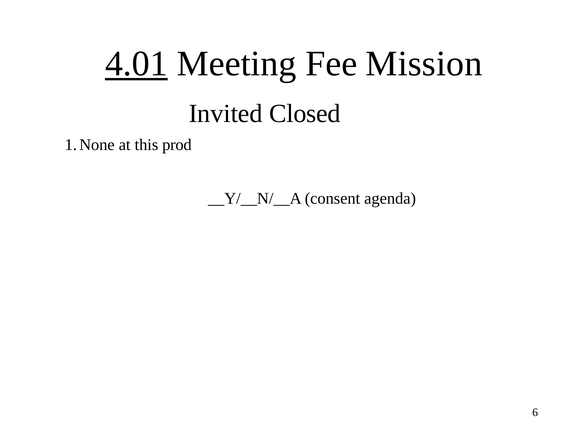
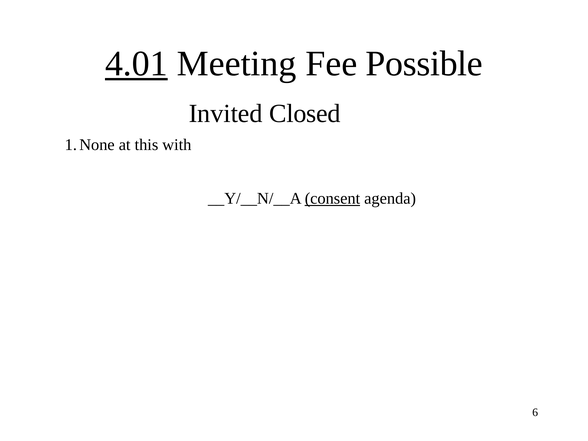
Mission: Mission -> Possible
prod: prod -> with
consent underline: none -> present
